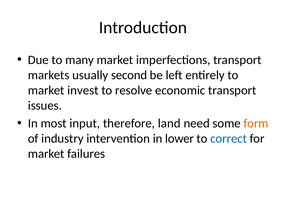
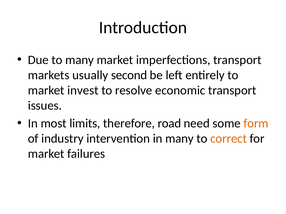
input: input -> limits
land: land -> road
in lower: lower -> many
correct colour: blue -> orange
